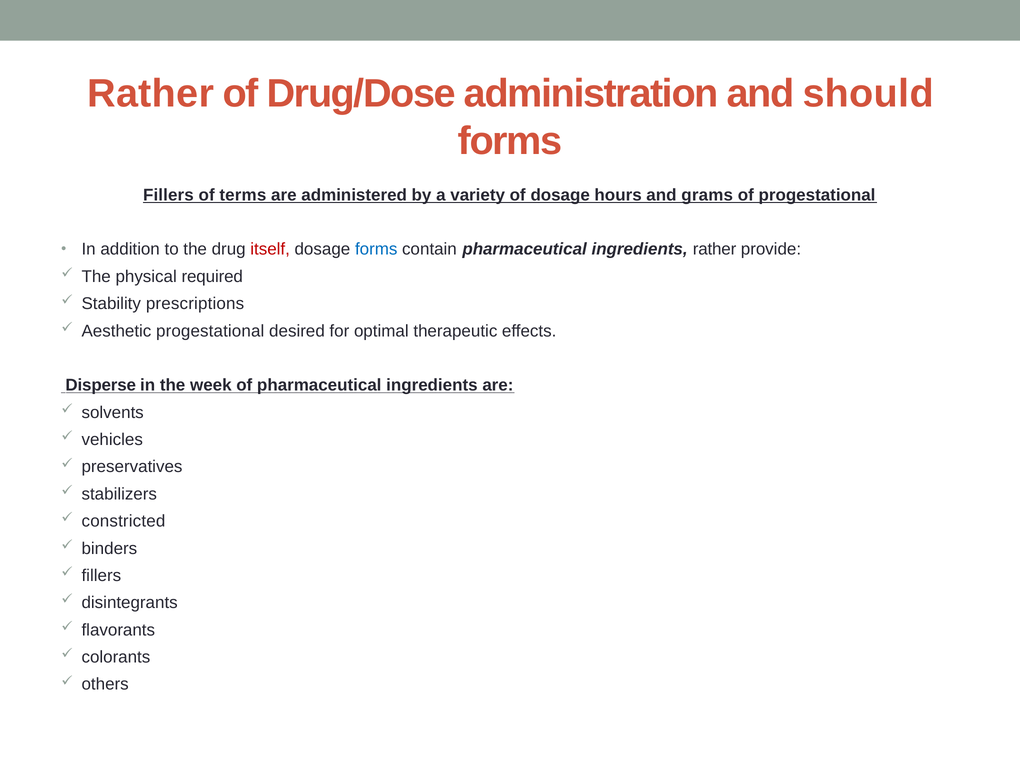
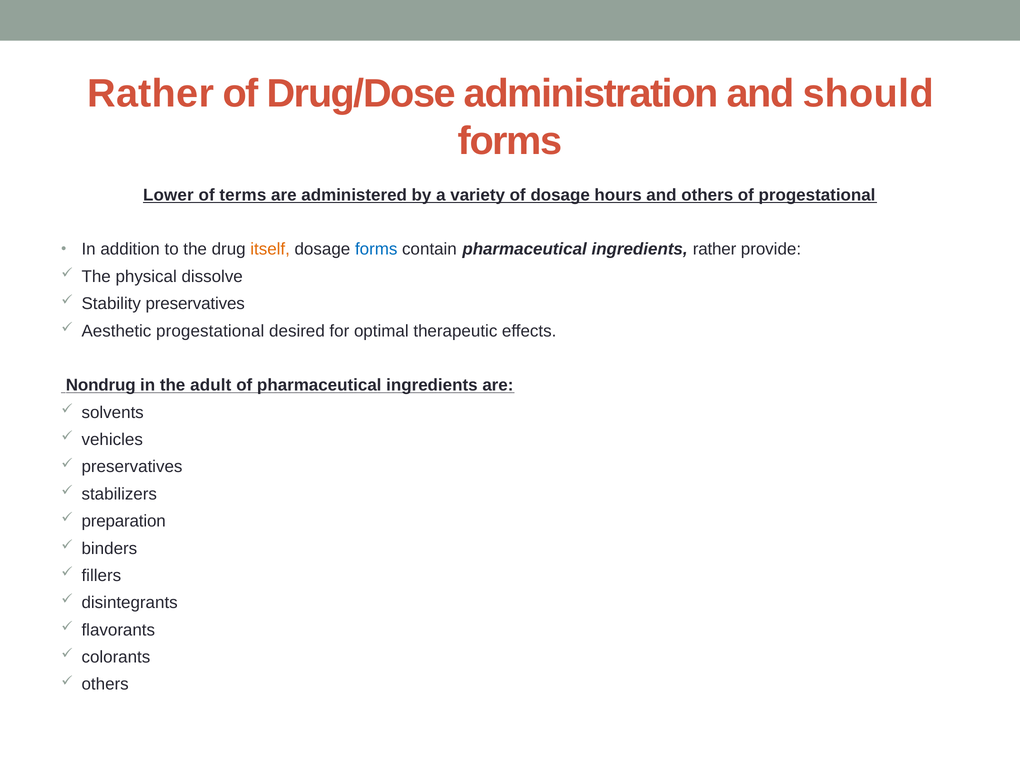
Fillers at (168, 195): Fillers -> Lower
and grams: grams -> others
itself colour: red -> orange
required: required -> dissolve
Stability prescriptions: prescriptions -> preservatives
Disperse: Disperse -> Nondrug
week: week -> adult
constricted: constricted -> preparation
